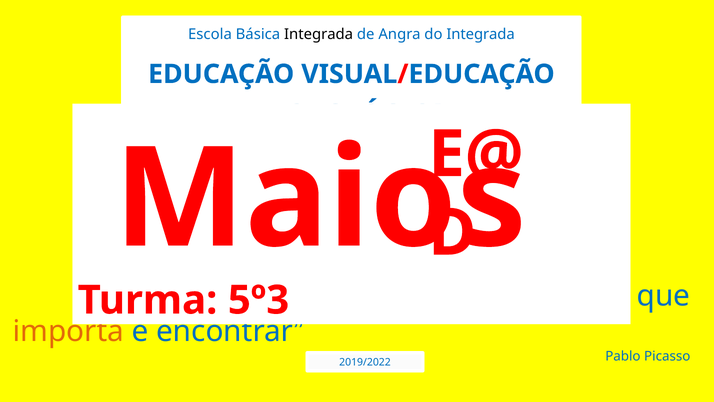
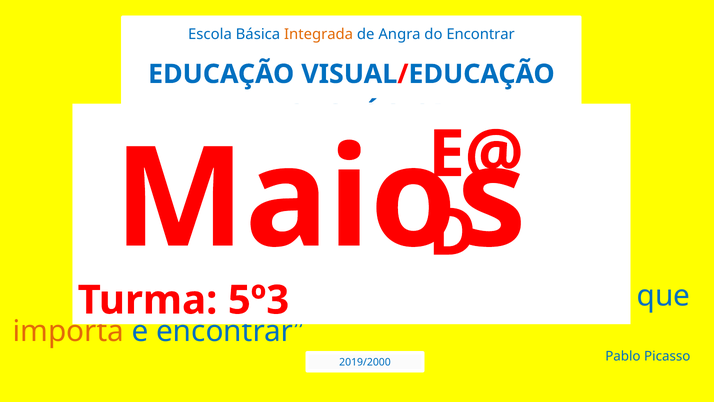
Integrada at (319, 34) colour: black -> orange
do Integrada: Integrada -> Encontrar
2019/2022: 2019/2022 -> 2019/2000
